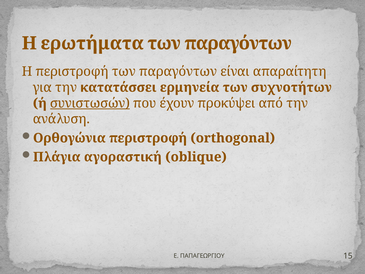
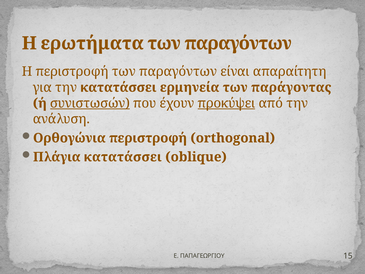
συχνοτήτων: συχνοτήτων -> παράγοντας
προκύψει underline: none -> present
Πλάγια αγοραστική: αγοραστική -> κατατάσσει
